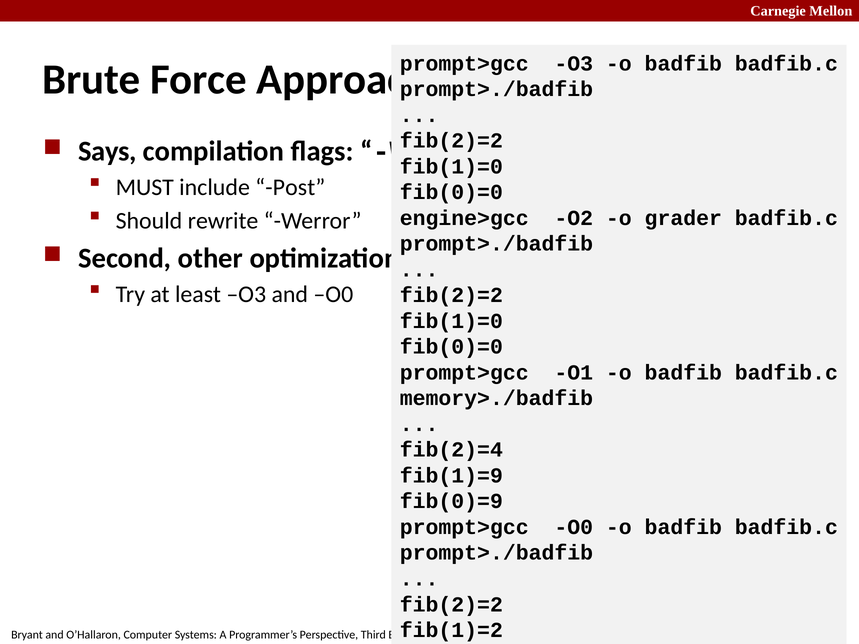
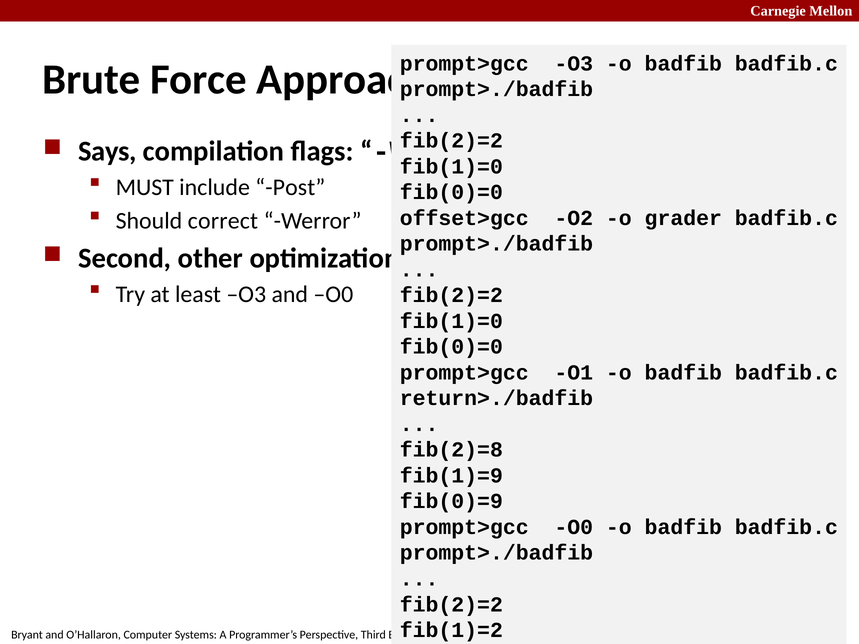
rewrite: rewrite -> correct
engine>gcc: engine>gcc -> offset>gcc
memory>./badfib: memory>./badfib -> return>./badfib
fib(2)=4: fib(2)=4 -> fib(2)=8
